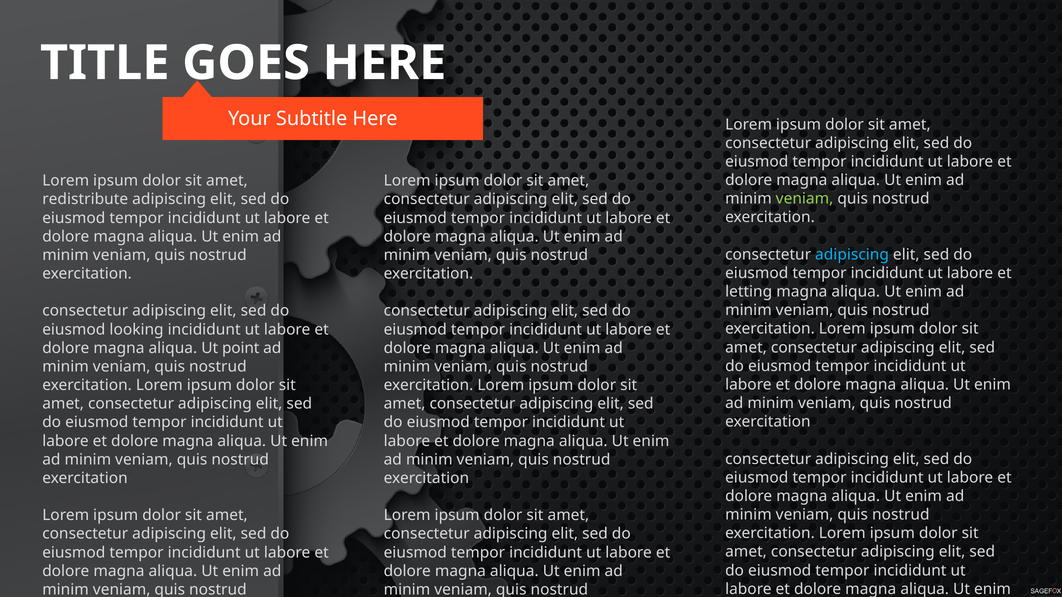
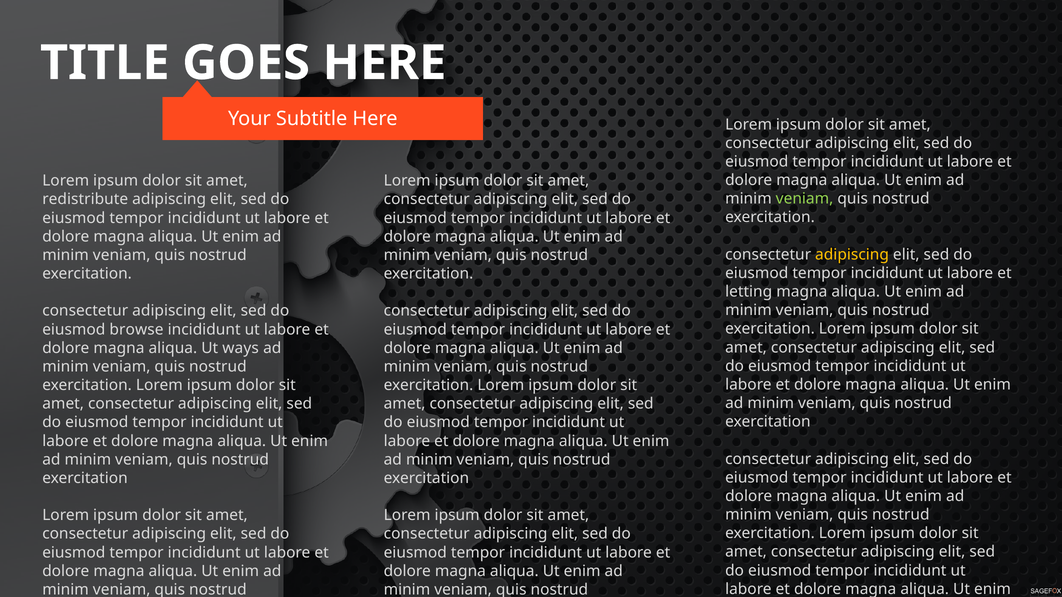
adipiscing at (852, 255) colour: light blue -> yellow
looking: looking -> browse
point: point -> ways
